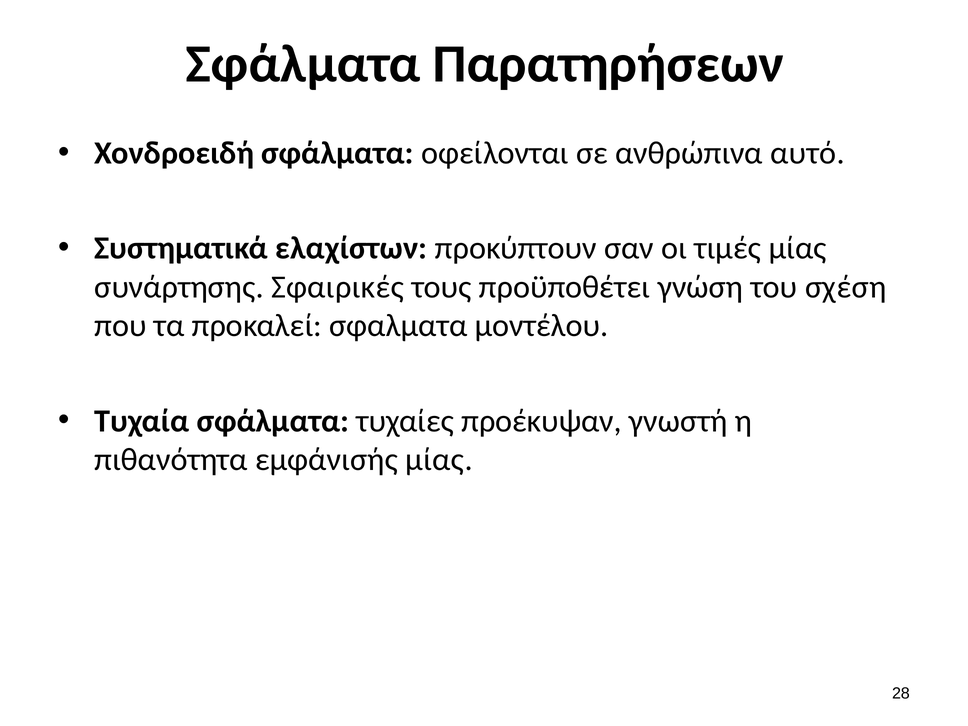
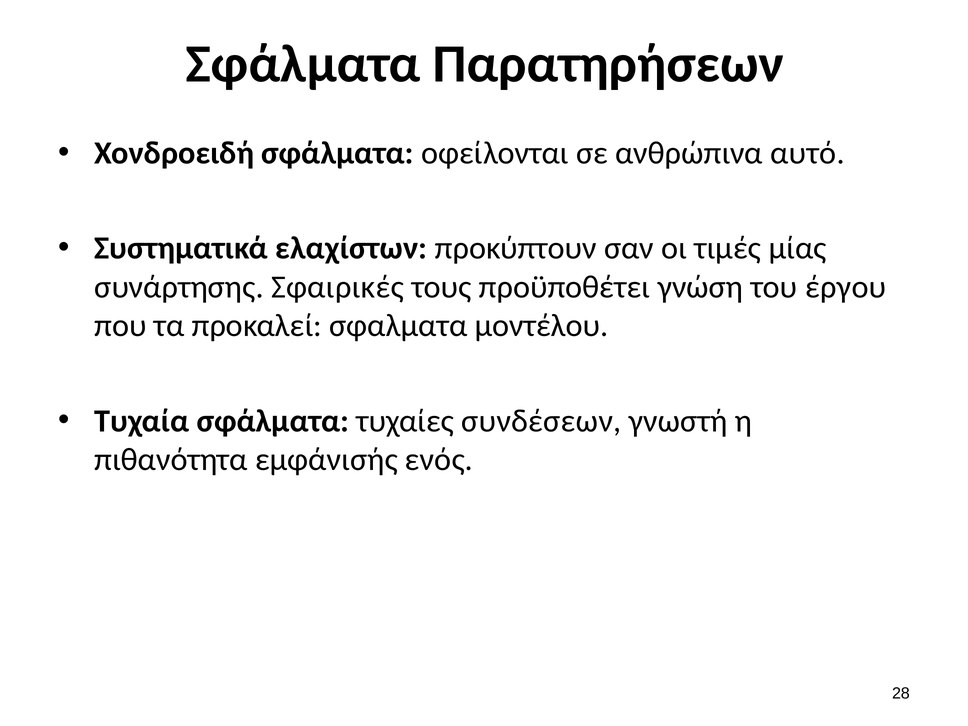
σχέση: σχέση -> έργου
προέκυψαν: προέκυψαν -> συνδέσεων
εμφάνισής μίας: μίας -> ενός
